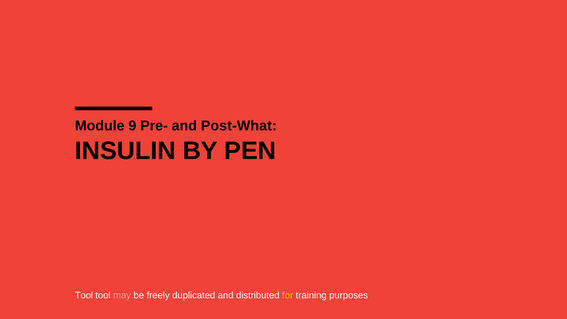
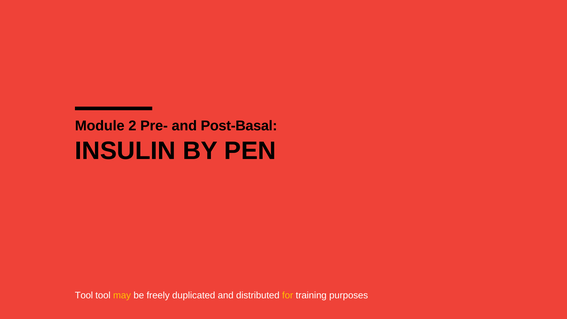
9: 9 -> 2
Post-What: Post-What -> Post-Basal
may colour: pink -> yellow
